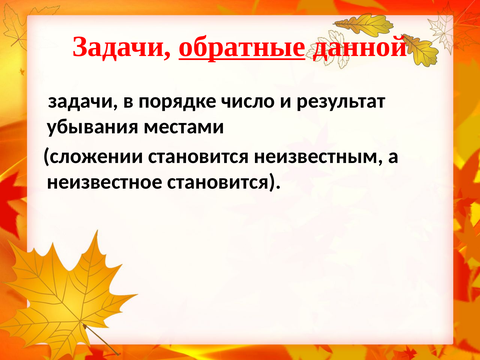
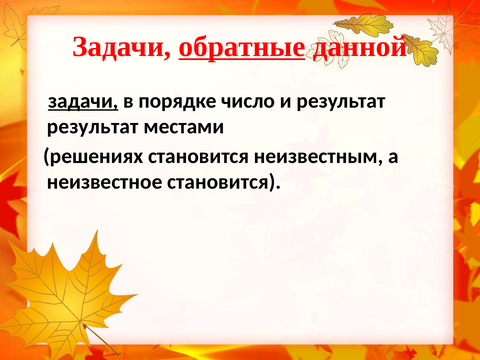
задачи at (83, 101) underline: none -> present
убывания at (93, 126): убывания -> результат
сложении: сложении -> решениях
